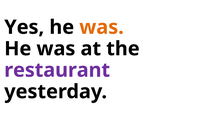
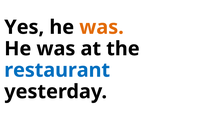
restaurant colour: purple -> blue
